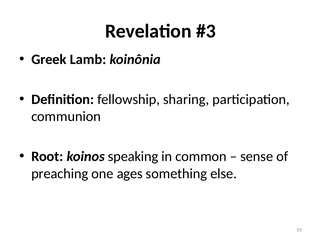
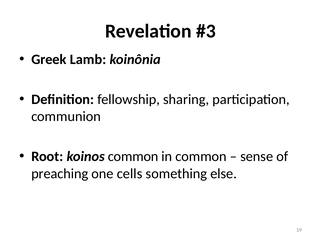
koinos speaking: speaking -> common
ages: ages -> cells
